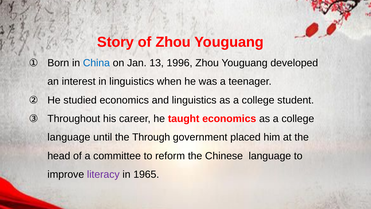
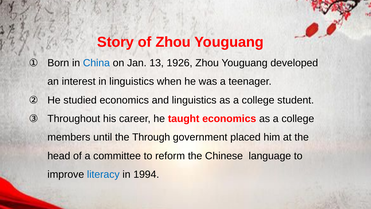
1996: 1996 -> 1926
language at (69, 137): language -> members
literacy colour: purple -> blue
1965: 1965 -> 1994
